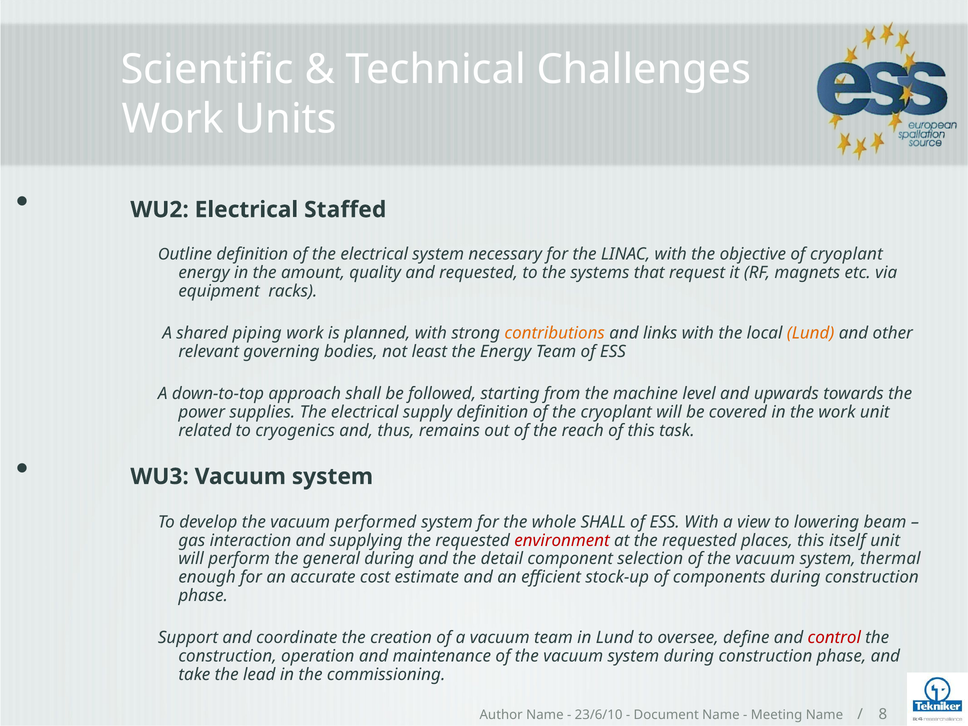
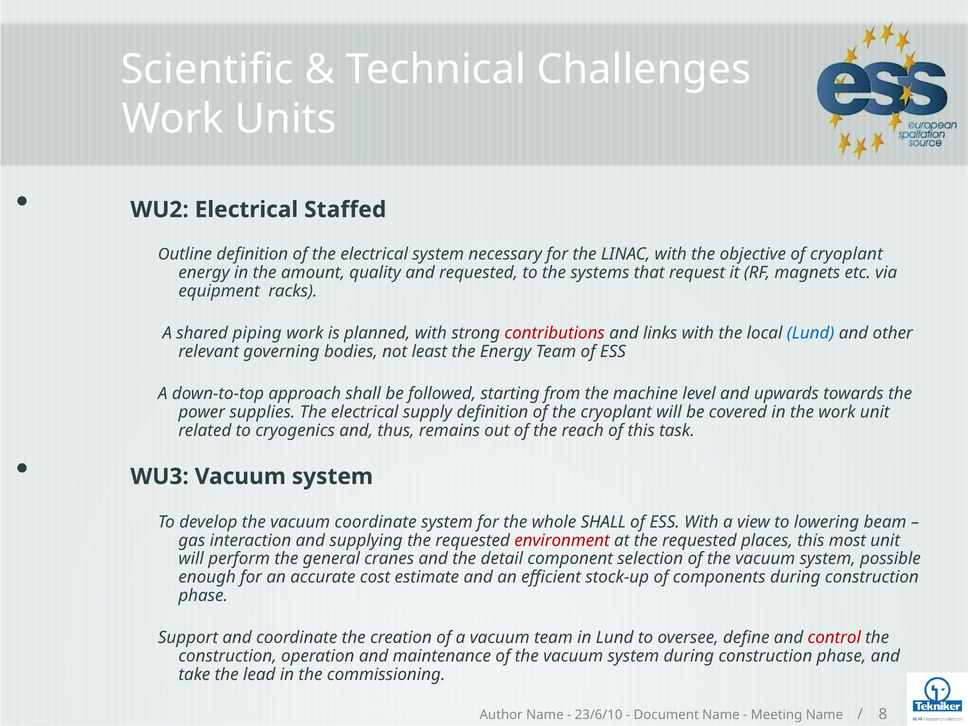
contributions colour: orange -> red
Lund at (811, 333) colour: orange -> blue
vacuum performed: performed -> coordinate
itself: itself -> most
general during: during -> cranes
thermal: thermal -> possible
